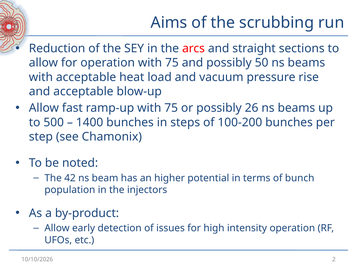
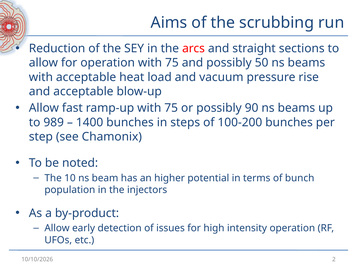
26: 26 -> 90
500: 500 -> 989
42: 42 -> 10
